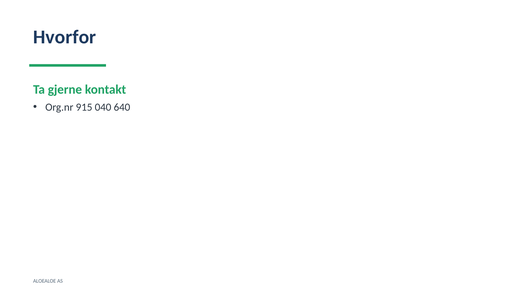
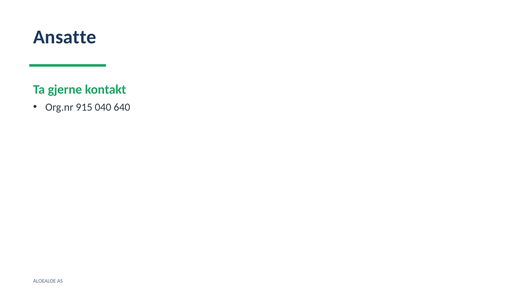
Hvorfor: Hvorfor -> Ansatte
